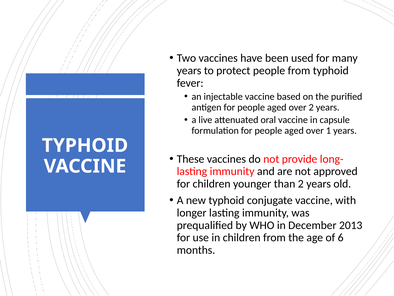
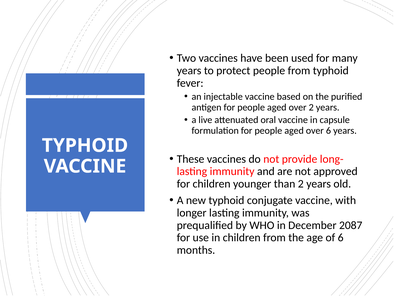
over 1: 1 -> 6
2013: 2013 -> 2087
